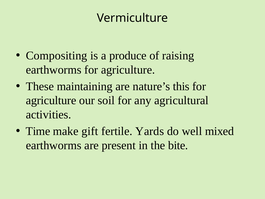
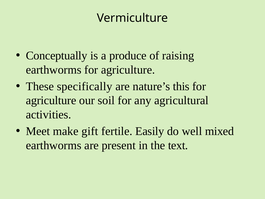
Compositing: Compositing -> Conceptually
maintaining: maintaining -> specifically
Time: Time -> Meet
Yards: Yards -> Easily
bite: bite -> text
